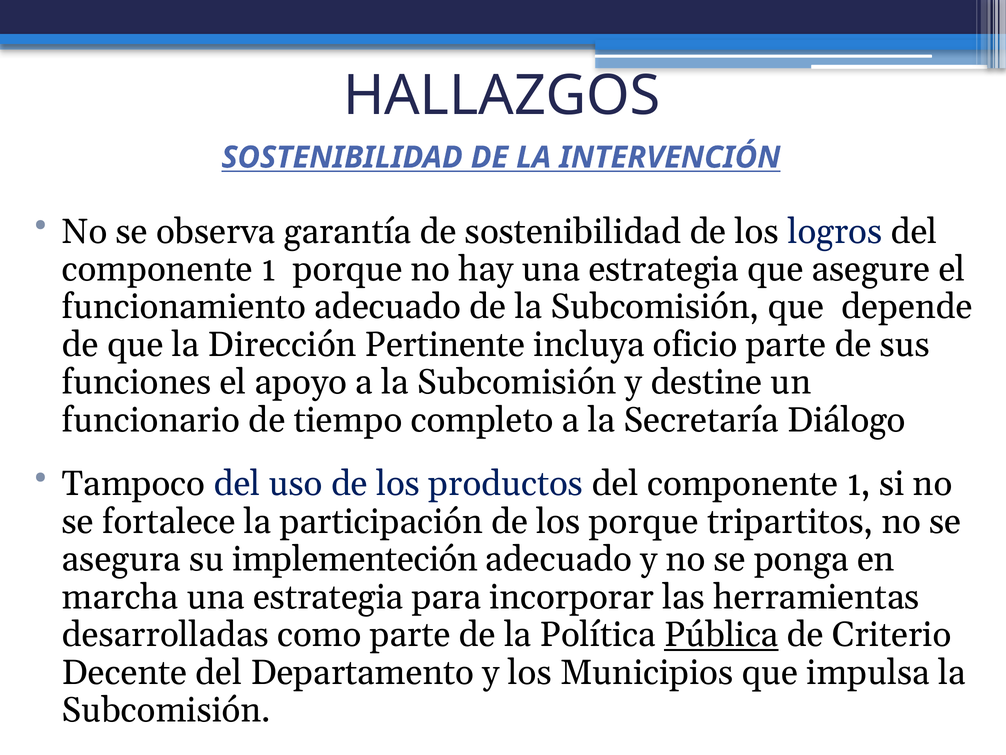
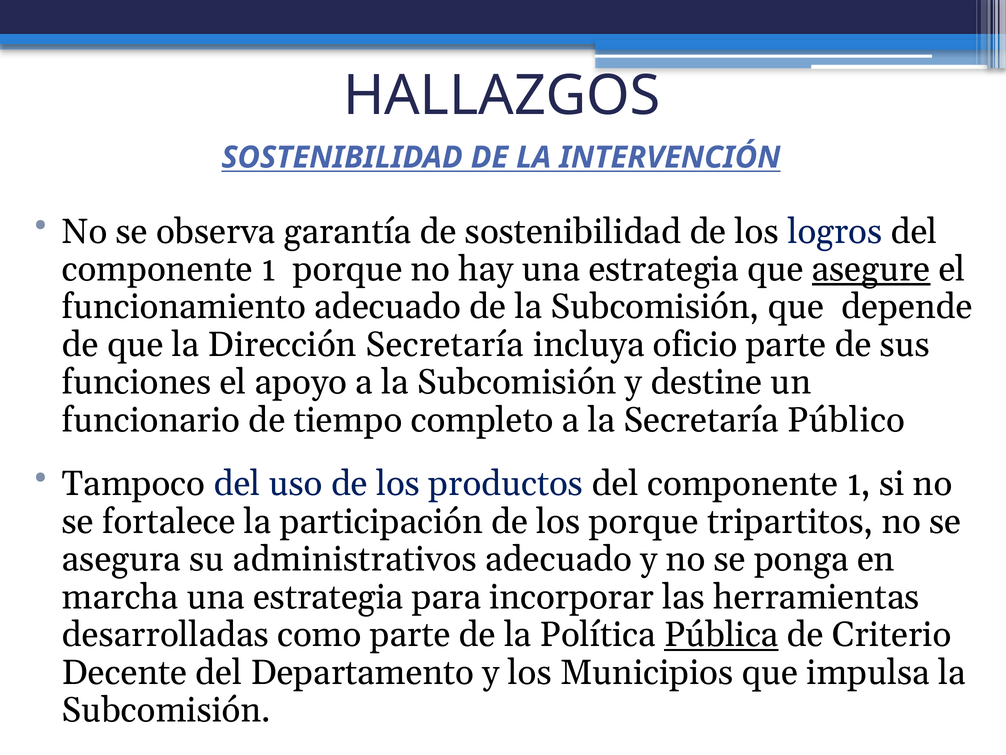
asegure underline: none -> present
Dirección Pertinente: Pertinente -> Secretaría
Diálogo: Diálogo -> Público
implementeción: implementeción -> administrativos
